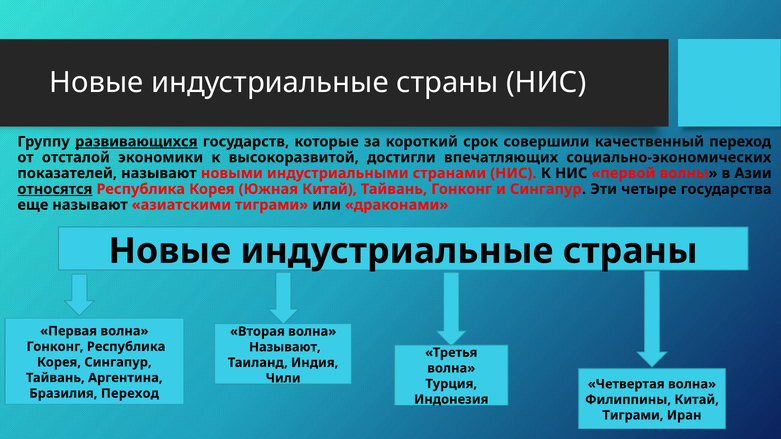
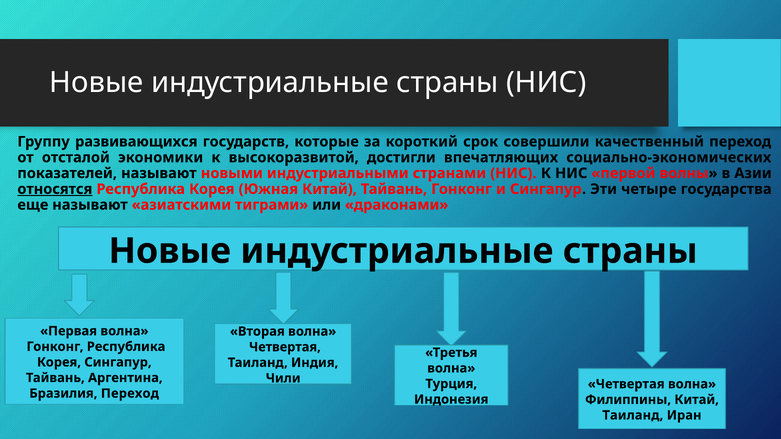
развивающихся underline: present -> none
Называют at (285, 347): Называют -> Четвертая
Тиграми at (633, 416): Тиграми -> Таиланд
